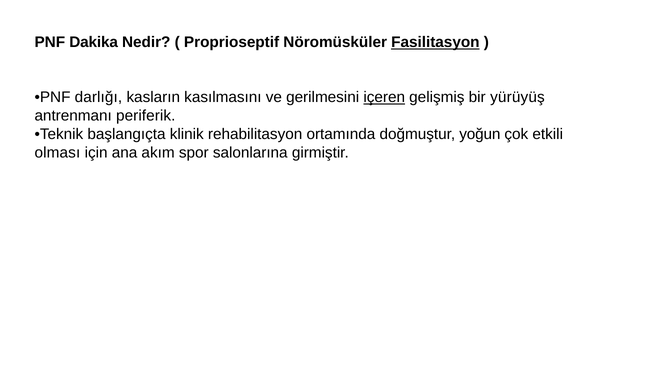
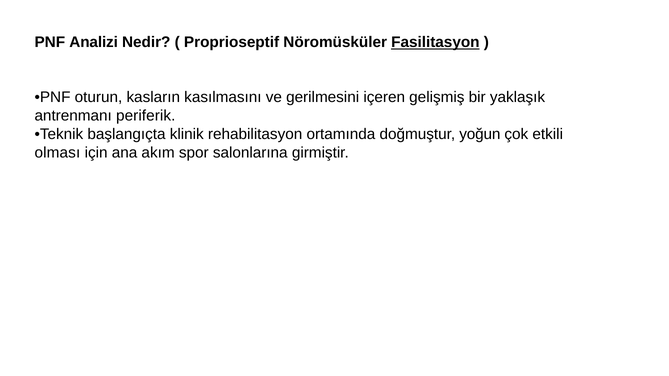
Dakika: Dakika -> Analizi
darlığı: darlığı -> oturun
içeren underline: present -> none
yürüyüş: yürüyüş -> yaklaşık
